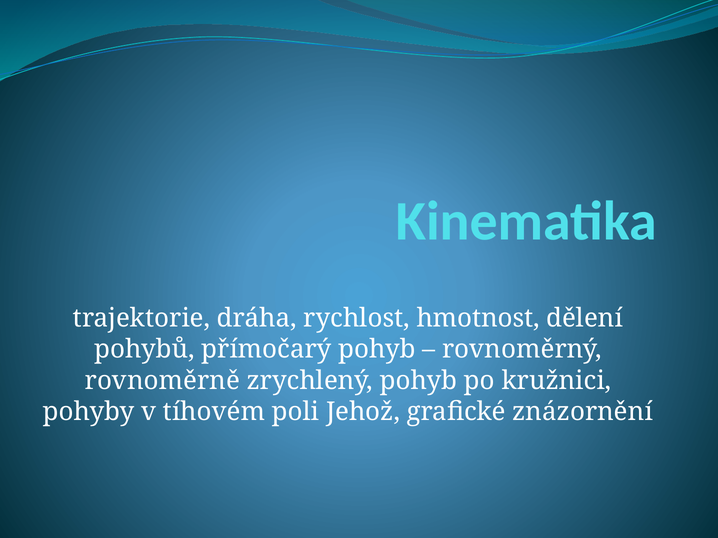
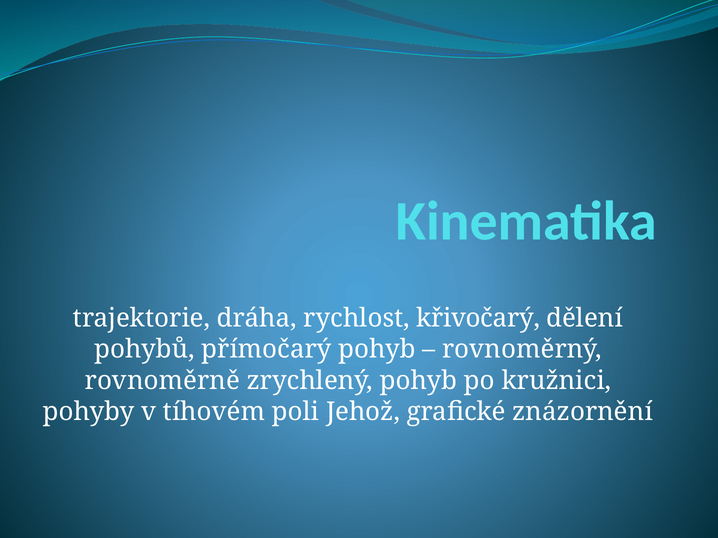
hmotnost: hmotnost -> křivočarý
